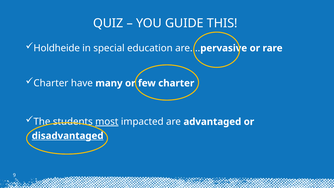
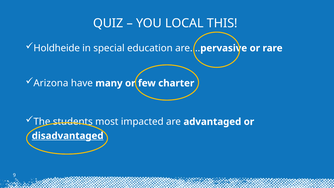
GUIDE: GUIDE -> LOCAL
Charter at (51, 83): Charter -> Arizona
most underline: present -> none
